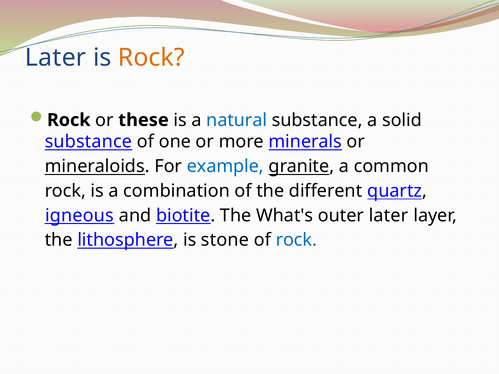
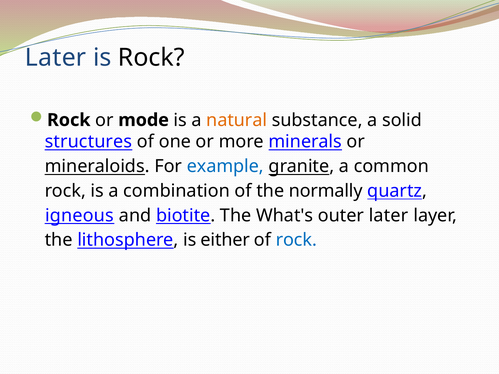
Rock at (151, 58) colour: orange -> black
these: these -> mode
natural colour: blue -> orange
substance at (88, 142): substance -> structures
different: different -> normally
stone: stone -> either
